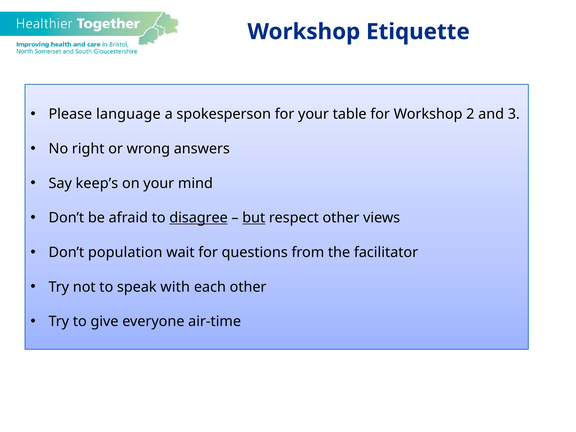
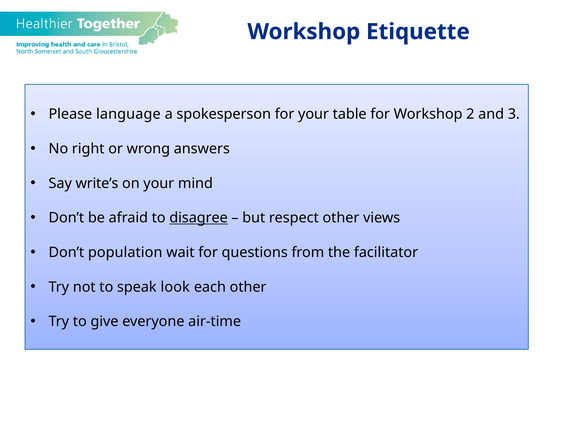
keep’s: keep’s -> write’s
but underline: present -> none
with: with -> look
